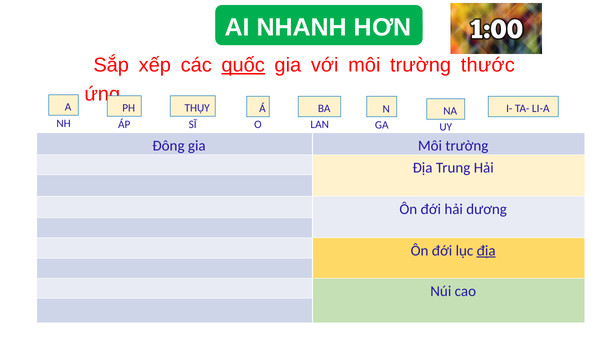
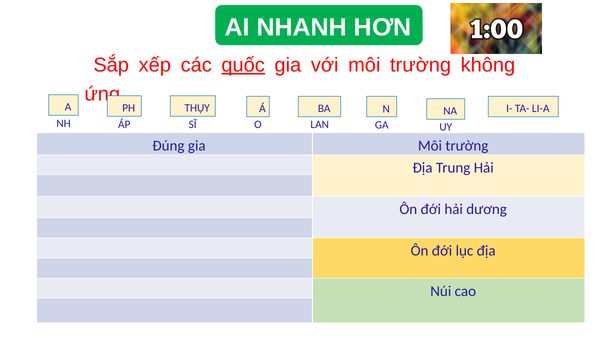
thước: thước -> không
Đông: Đông -> Đúng
địa at (486, 251) underline: present -> none
